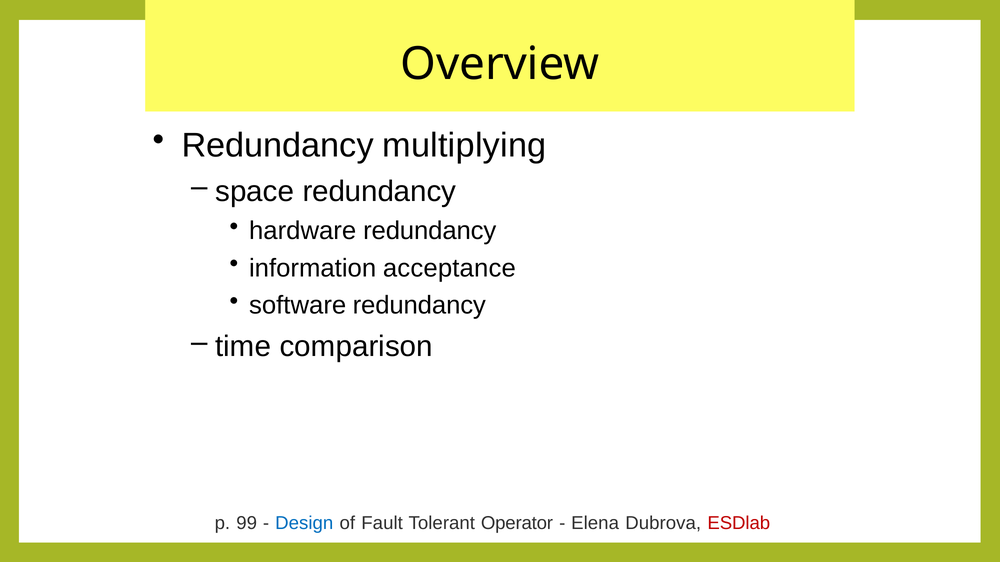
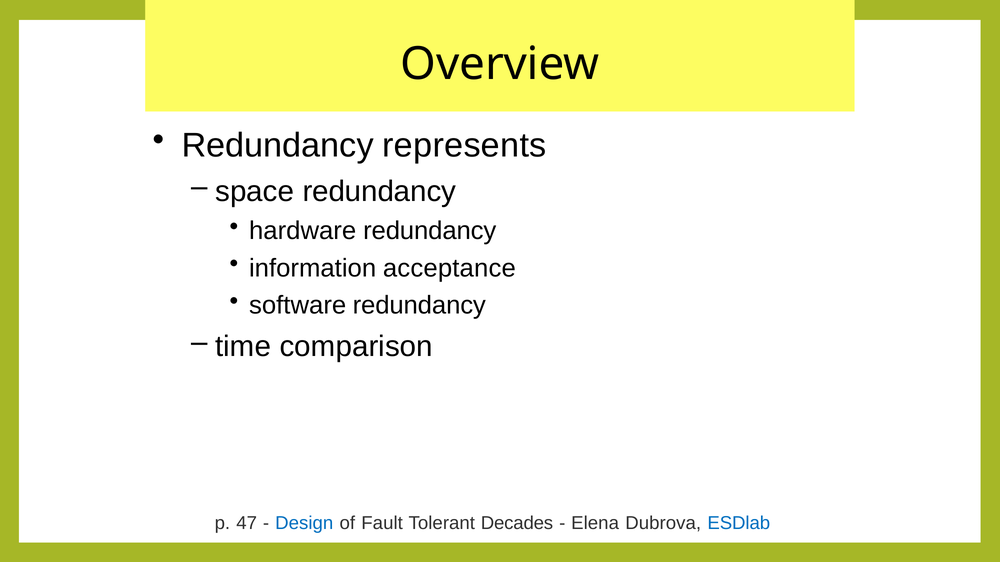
multiplying: multiplying -> represents
99: 99 -> 47
Operator: Operator -> Decades
ESDlab colour: red -> blue
